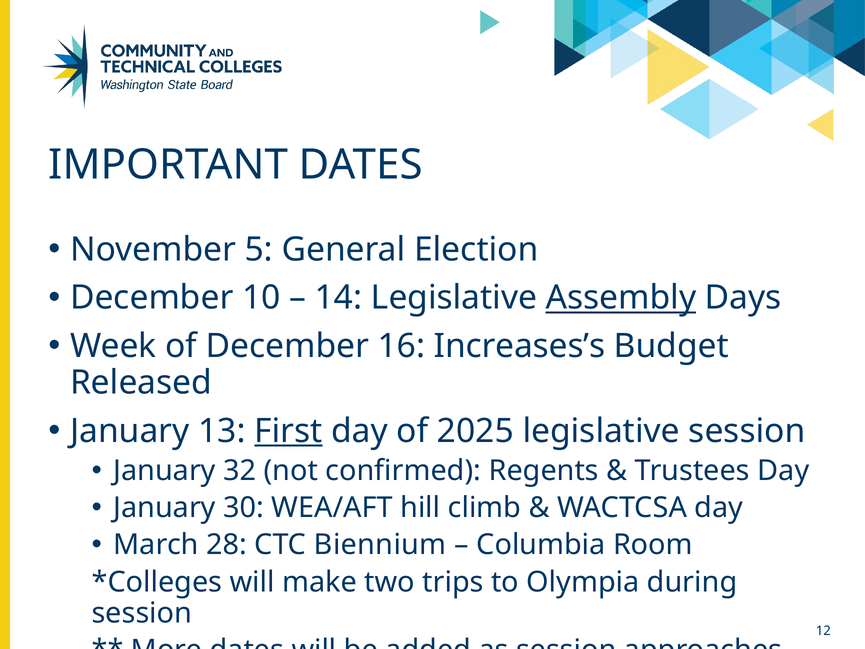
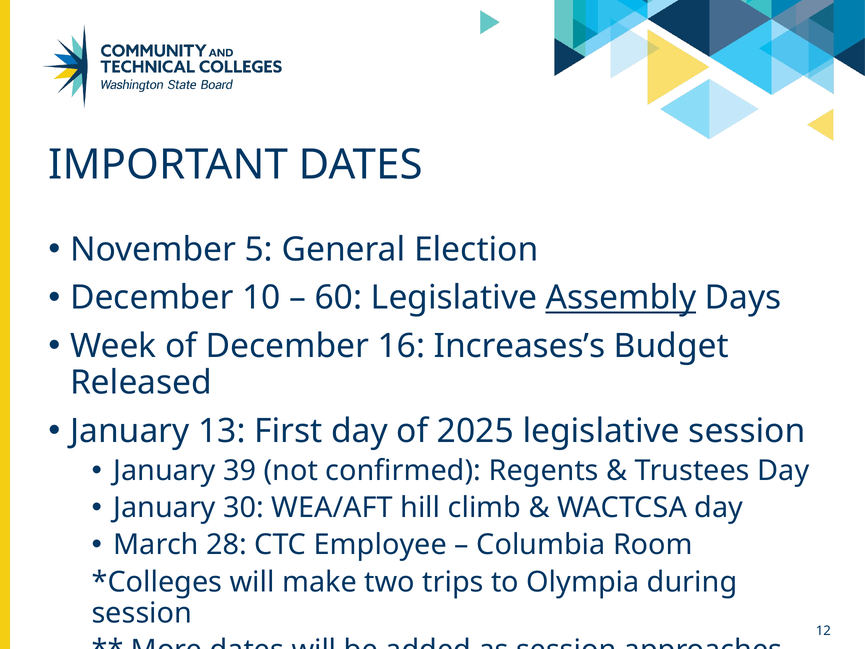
14: 14 -> 60
First underline: present -> none
32: 32 -> 39
Biennium: Biennium -> Employee
